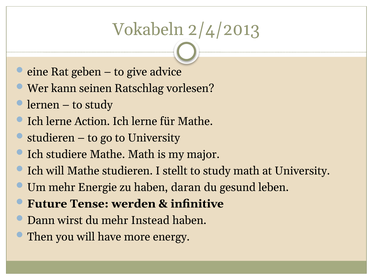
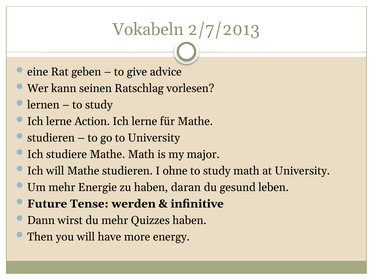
2/4/2013: 2/4/2013 -> 2/7/2013
stellt: stellt -> ohne
Instead: Instead -> Quizzes
